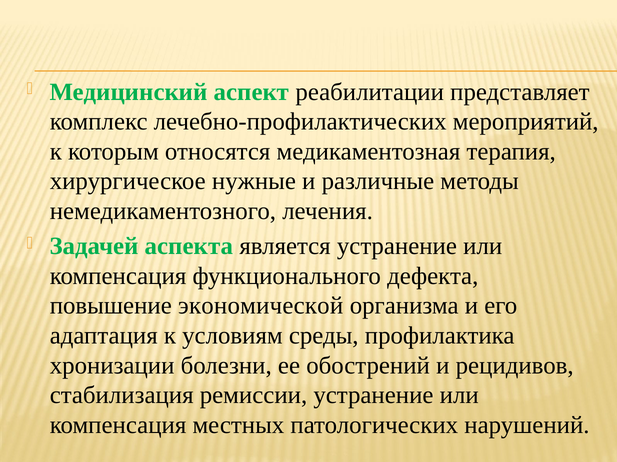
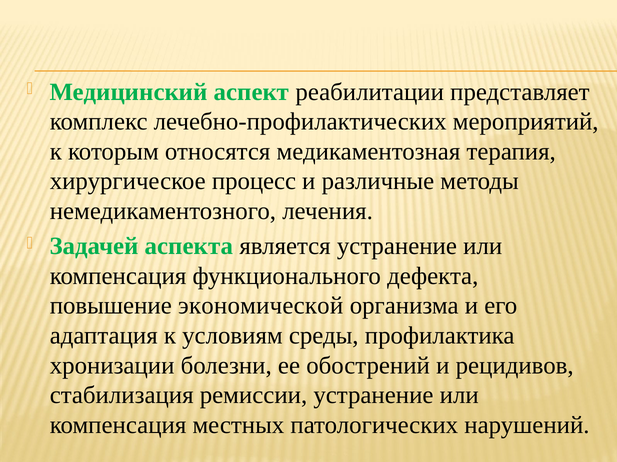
нужные: нужные -> процесс
